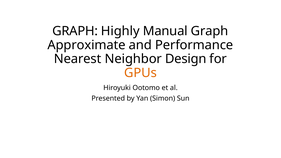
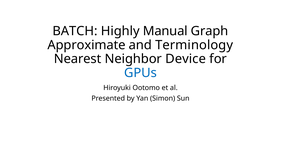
GRAPH at (75, 31): GRAPH -> BATCH
Performance: Performance -> Terminology
Design: Design -> Device
GPUs colour: orange -> blue
